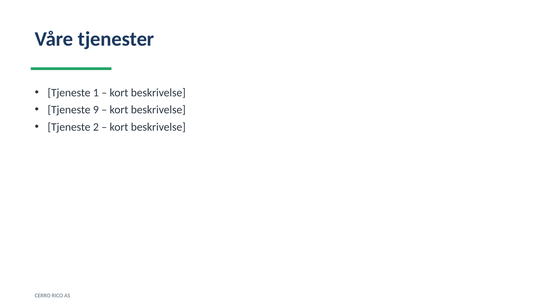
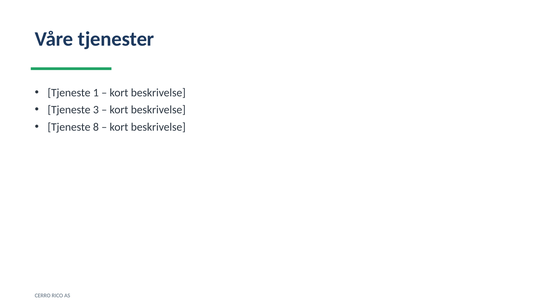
9: 9 -> 3
2: 2 -> 8
